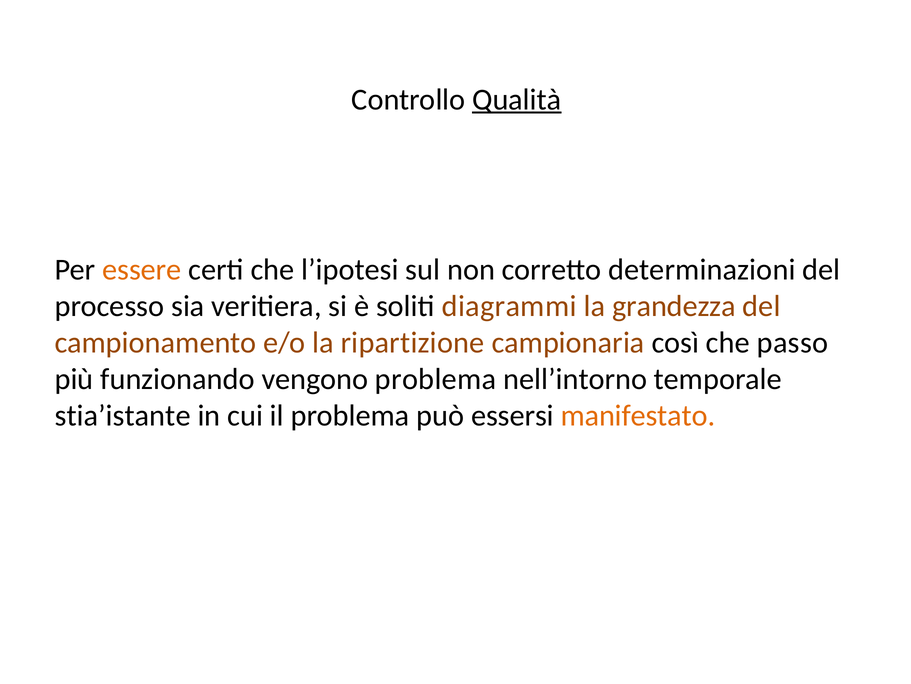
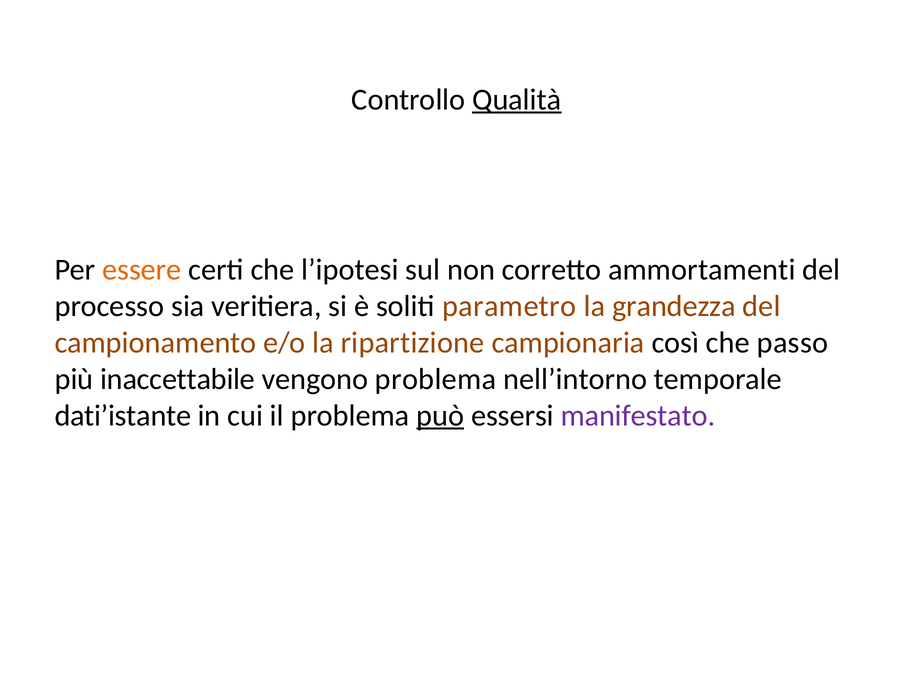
determinazioni: determinazioni -> ammortamenti
diagrammi: diagrammi -> parametro
funzionando: funzionando -> inaccettabile
stia’istante: stia’istante -> dati’istante
può underline: none -> present
manifestato colour: orange -> purple
